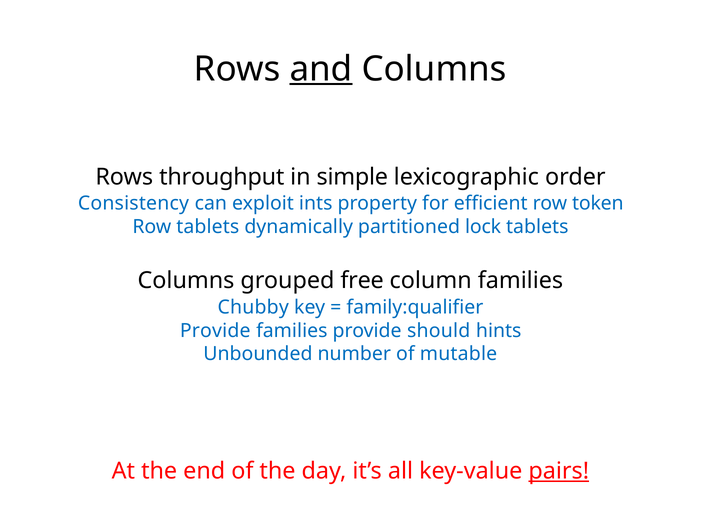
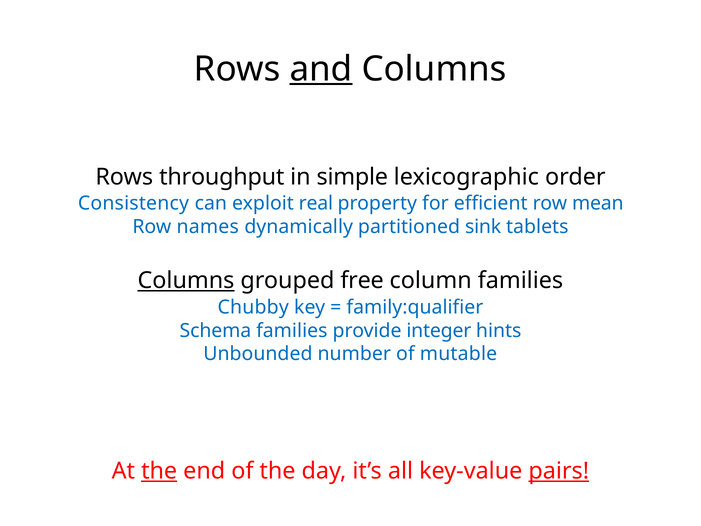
ints: ints -> real
token: token -> mean
Row tablets: tablets -> names
lock: lock -> sink
Columns at (186, 280) underline: none -> present
Provide at (215, 330): Provide -> Schema
should: should -> integer
the at (159, 471) underline: none -> present
